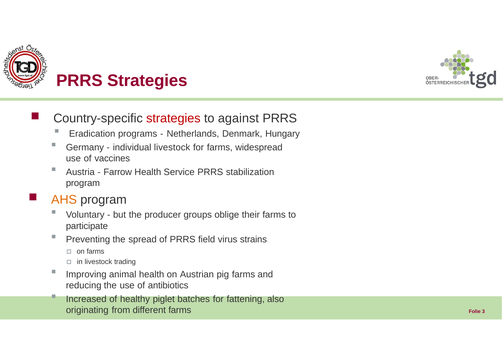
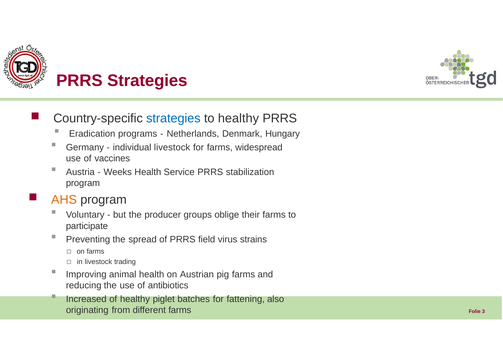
strategies at (173, 118) colour: red -> blue
to against: against -> healthy
Farrow: Farrow -> Weeks
